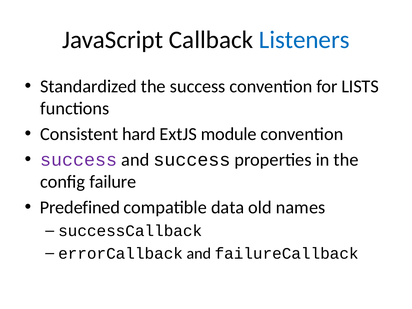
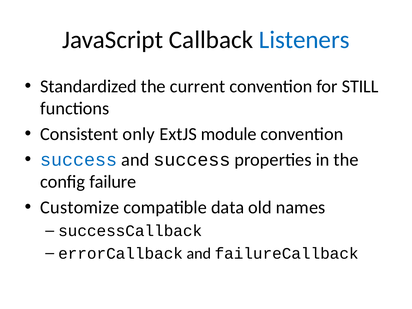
the success: success -> current
LISTS: LISTS -> STILL
hard: hard -> only
success at (79, 160) colour: purple -> blue
Predefined: Predefined -> Customize
